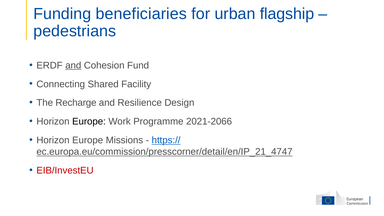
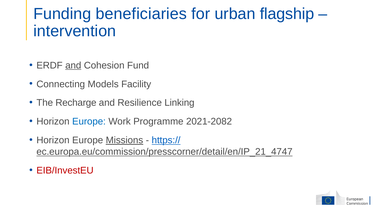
pedestrians: pedestrians -> intervention
Shared: Shared -> Models
Design: Design -> Linking
Europe at (89, 122) colour: black -> blue
2021-2066: 2021-2066 -> 2021-2082
Missions underline: none -> present
